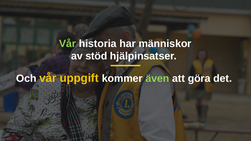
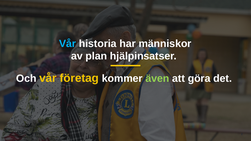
Vår at (68, 44) colour: light green -> light blue
stöd: stöd -> plan
uppgift: uppgift -> företag
